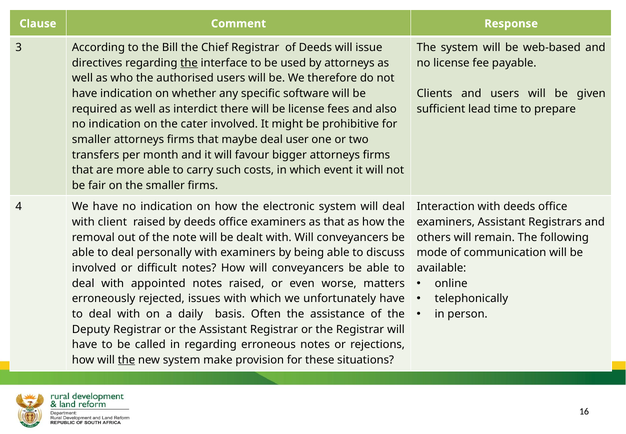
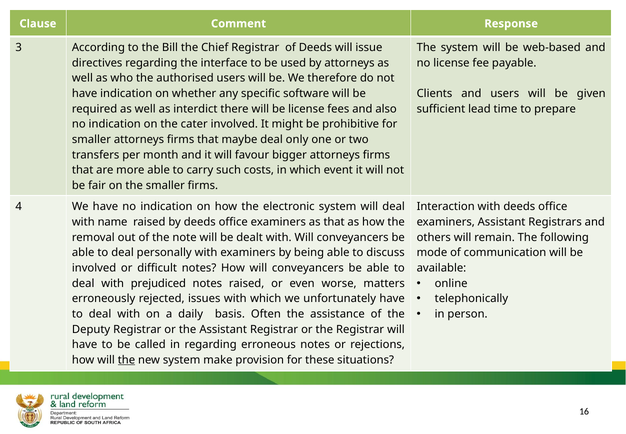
the at (189, 63) underline: present -> none
user: user -> only
client: client -> name
appointed: appointed -> prejudiced
